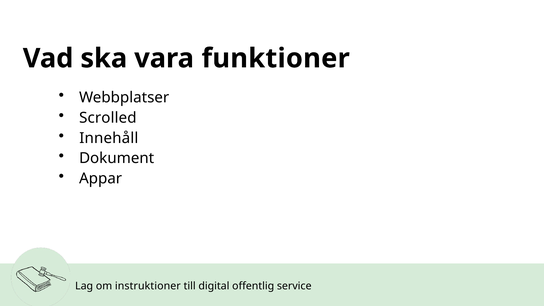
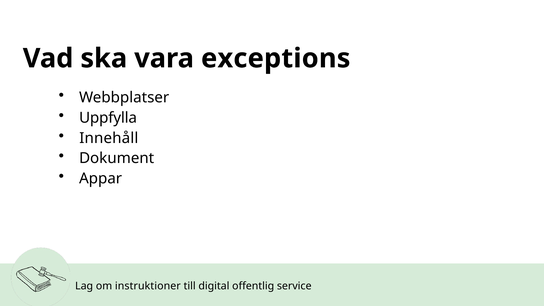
funktioner: funktioner -> exceptions
Scrolled: Scrolled -> Uppfylla
